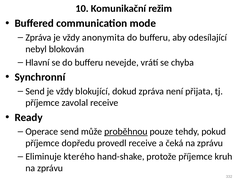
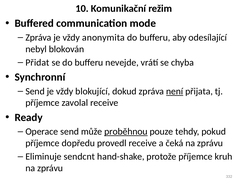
Hlavní: Hlavní -> Přidat
není underline: none -> present
kterého: kterého -> sendcnt
